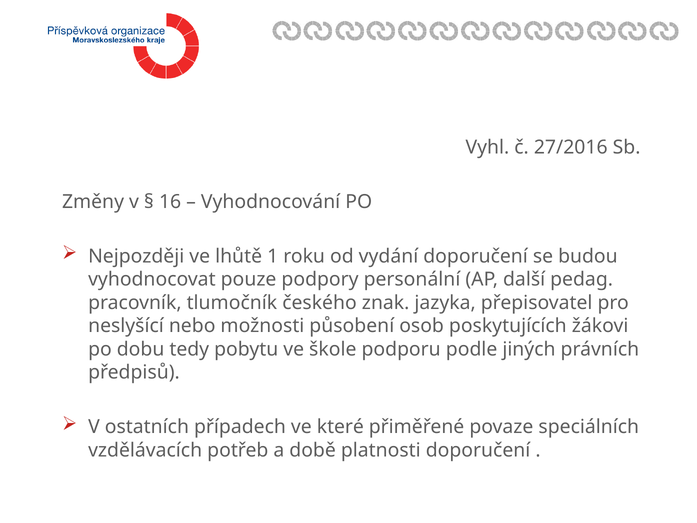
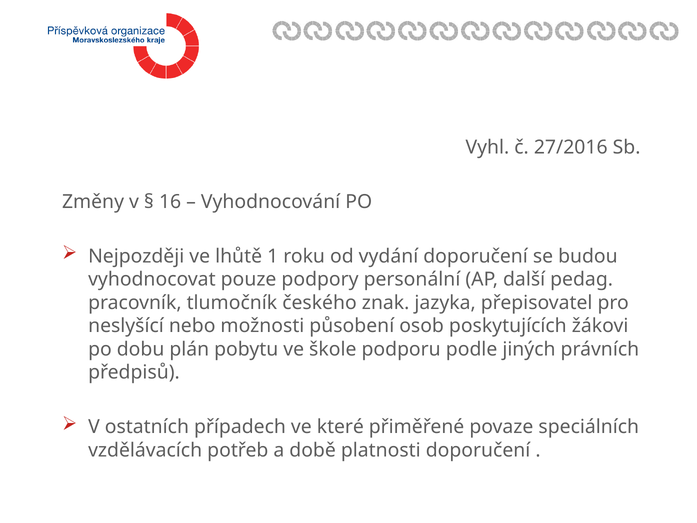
tedy: tedy -> plán
